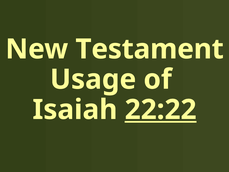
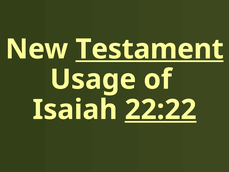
Testament underline: none -> present
